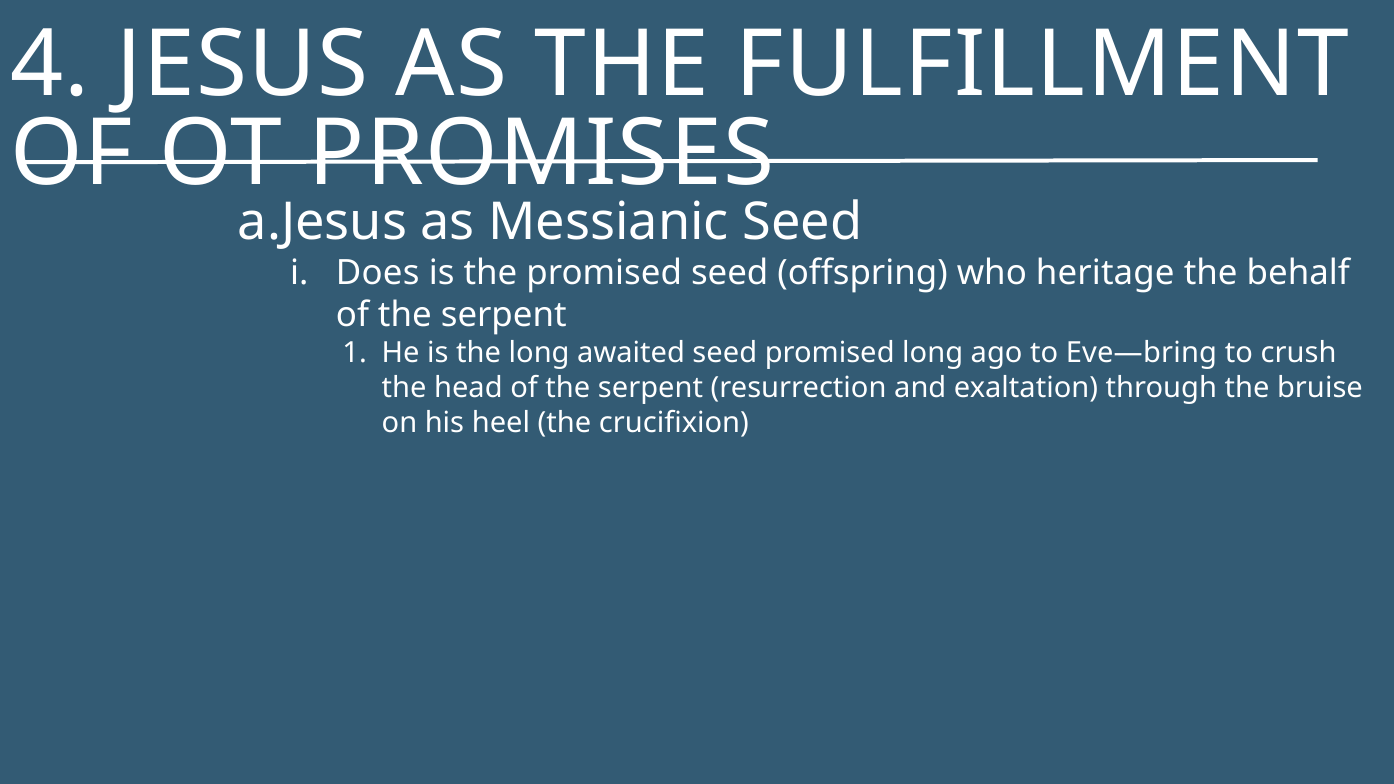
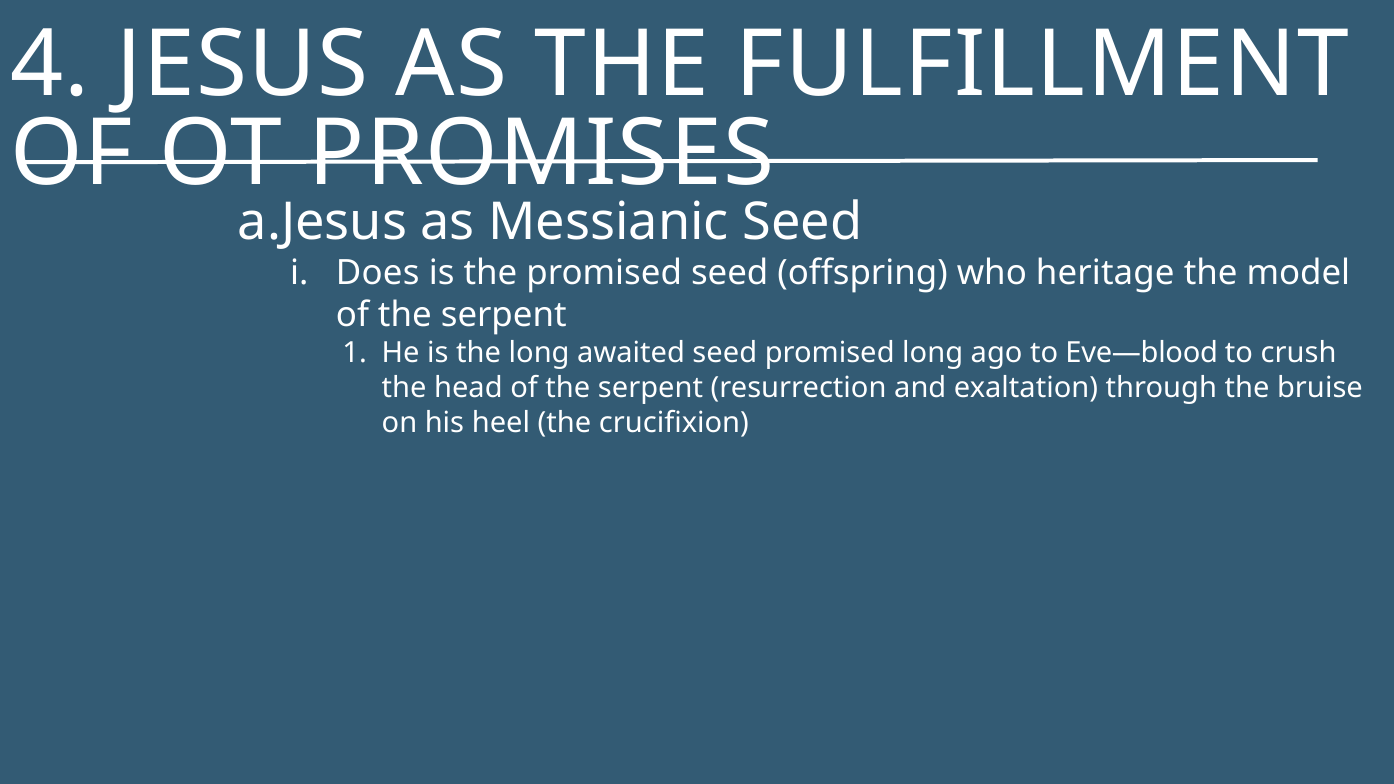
behalf: behalf -> model
Eve—bring: Eve—bring -> Eve—blood
